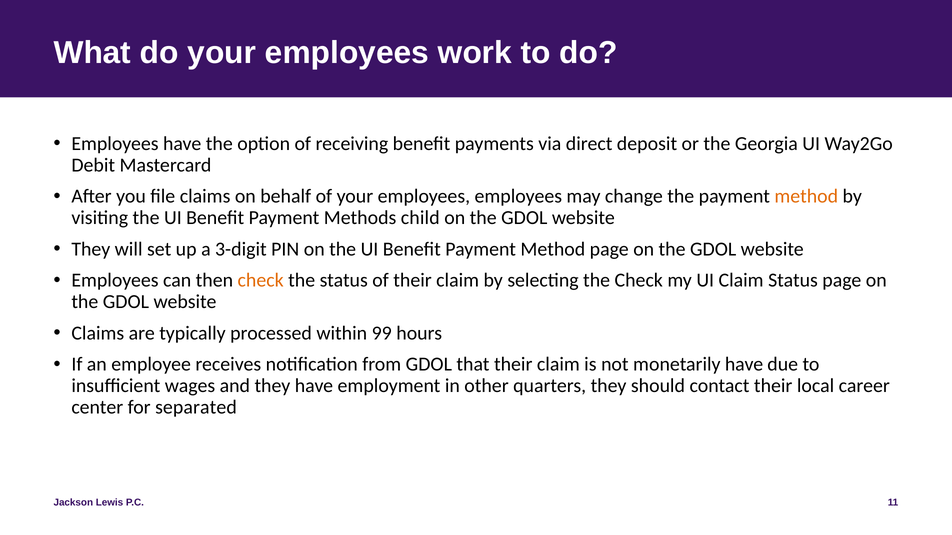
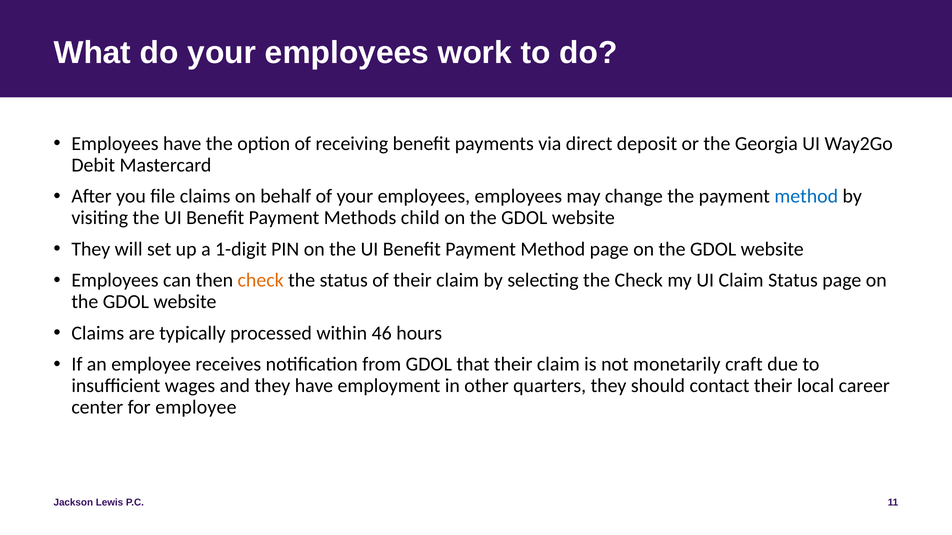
method at (806, 197) colour: orange -> blue
3-digit: 3-digit -> 1-digit
99: 99 -> 46
monetarily have: have -> craft
for separated: separated -> employee
